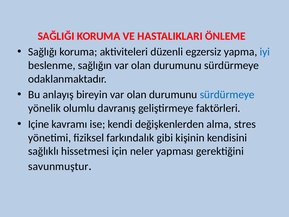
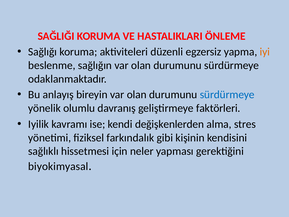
iyi colour: blue -> orange
Içine: Içine -> Iyilik
savunmuştur: savunmuştur -> biyokimyasal
